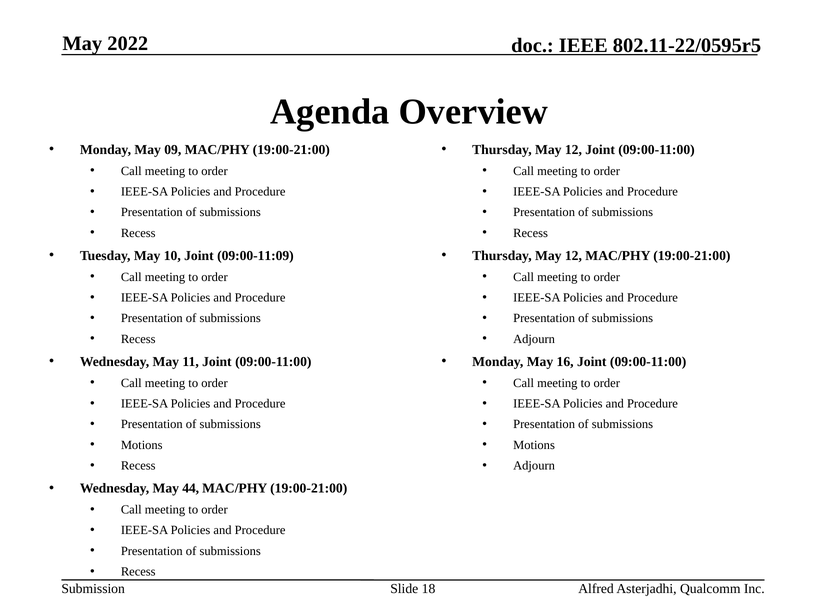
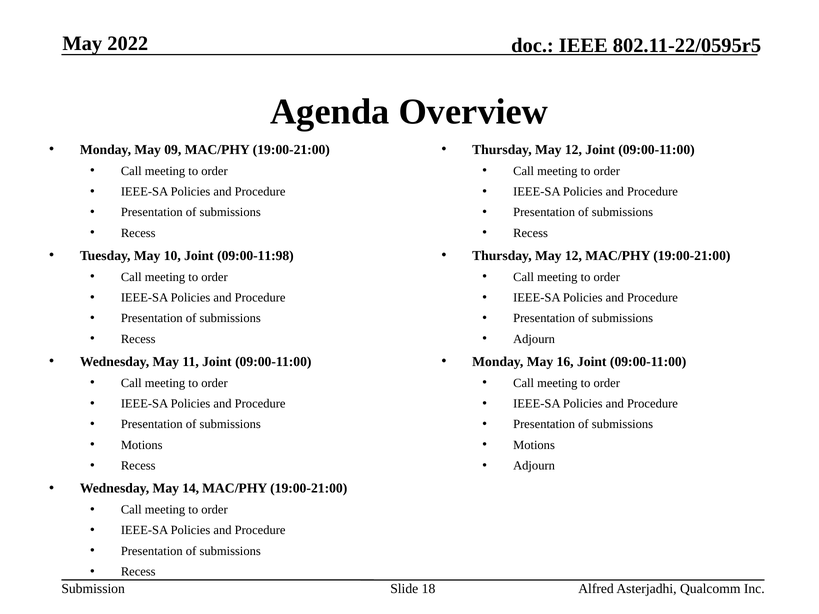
09:00-11:09: 09:00-11:09 -> 09:00-11:98
44: 44 -> 14
